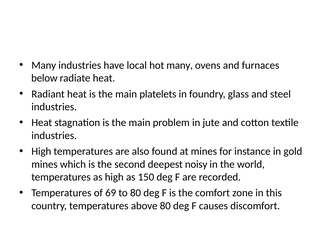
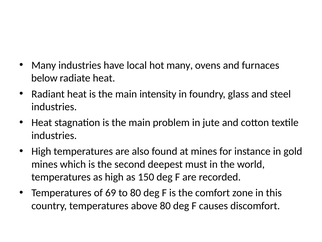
platelets: platelets -> intensity
noisy: noisy -> must
